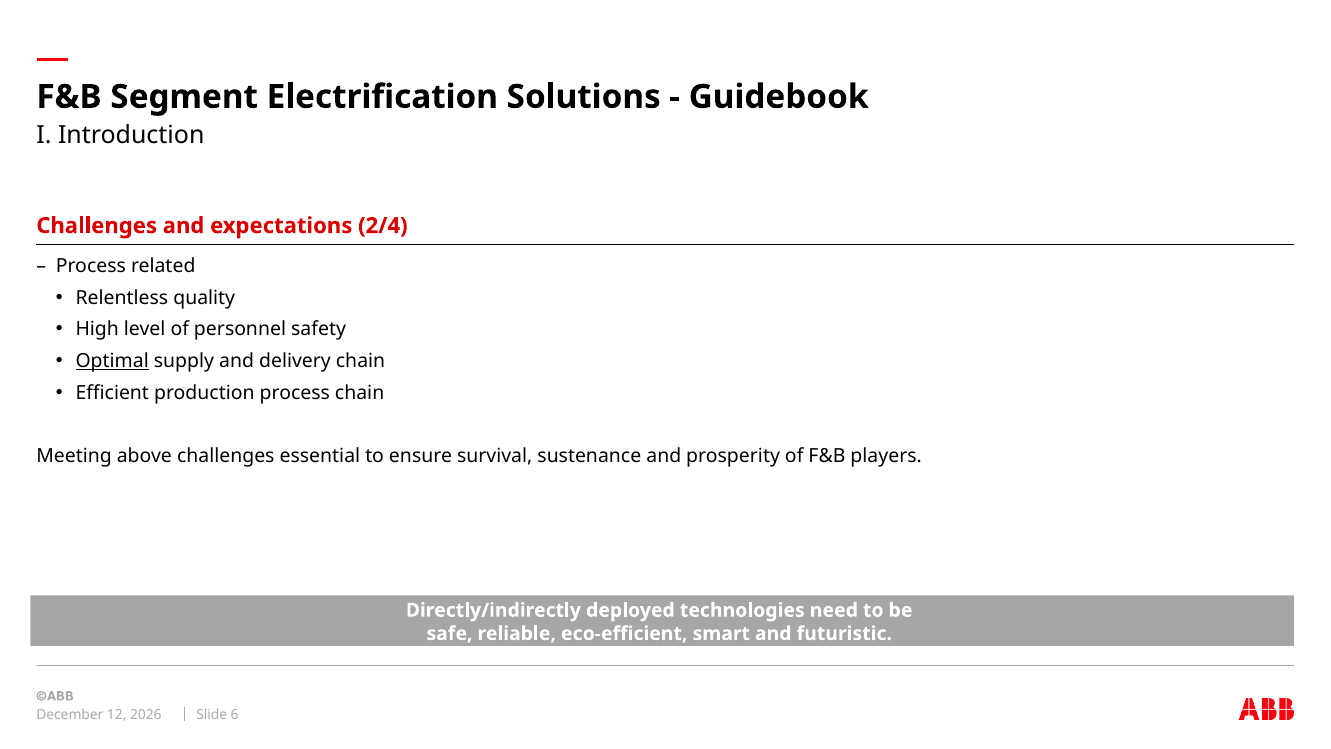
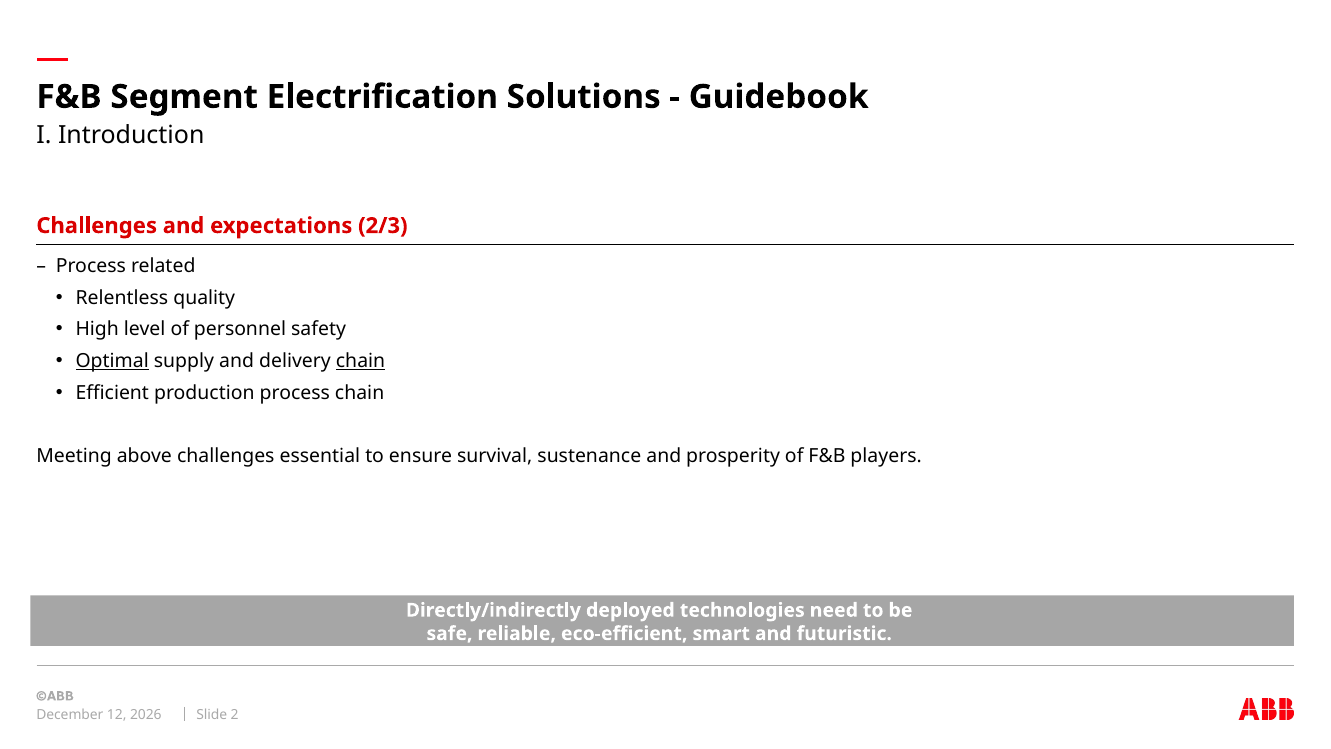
2/4: 2/4 -> 2/3
chain at (361, 361) underline: none -> present
6: 6 -> 2
